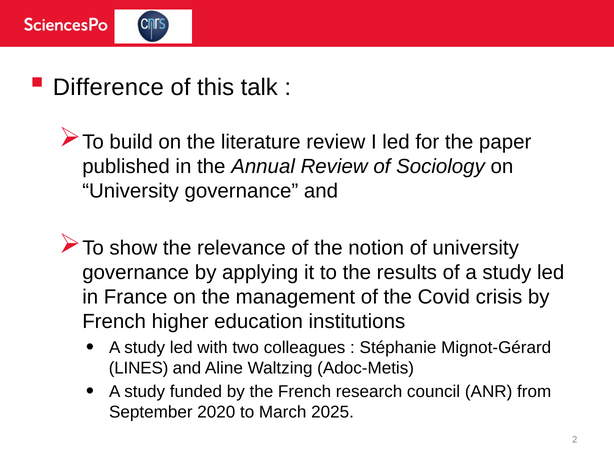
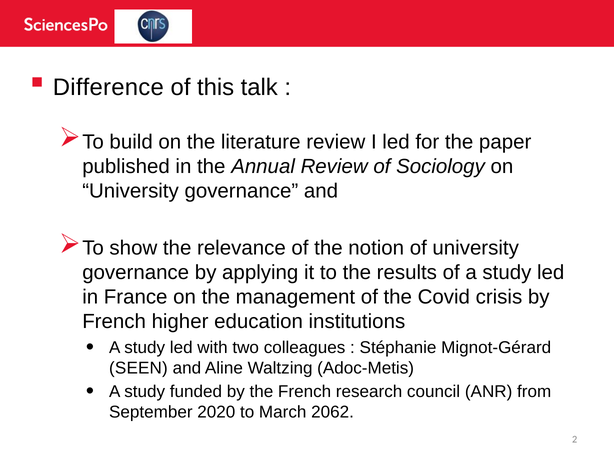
LINES: LINES -> SEEN
2025: 2025 -> 2062
